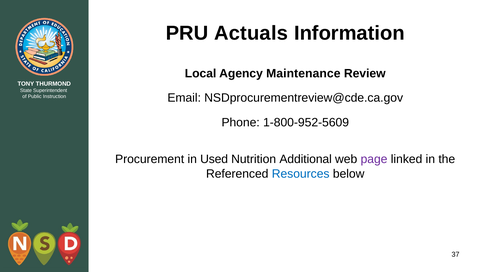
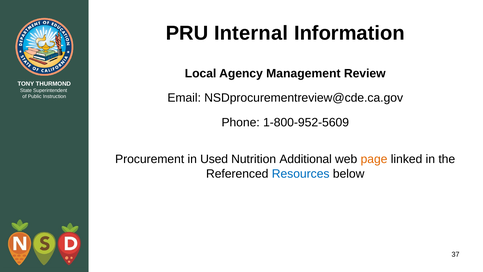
Actuals: Actuals -> Internal
Maintenance: Maintenance -> Management
page colour: purple -> orange
